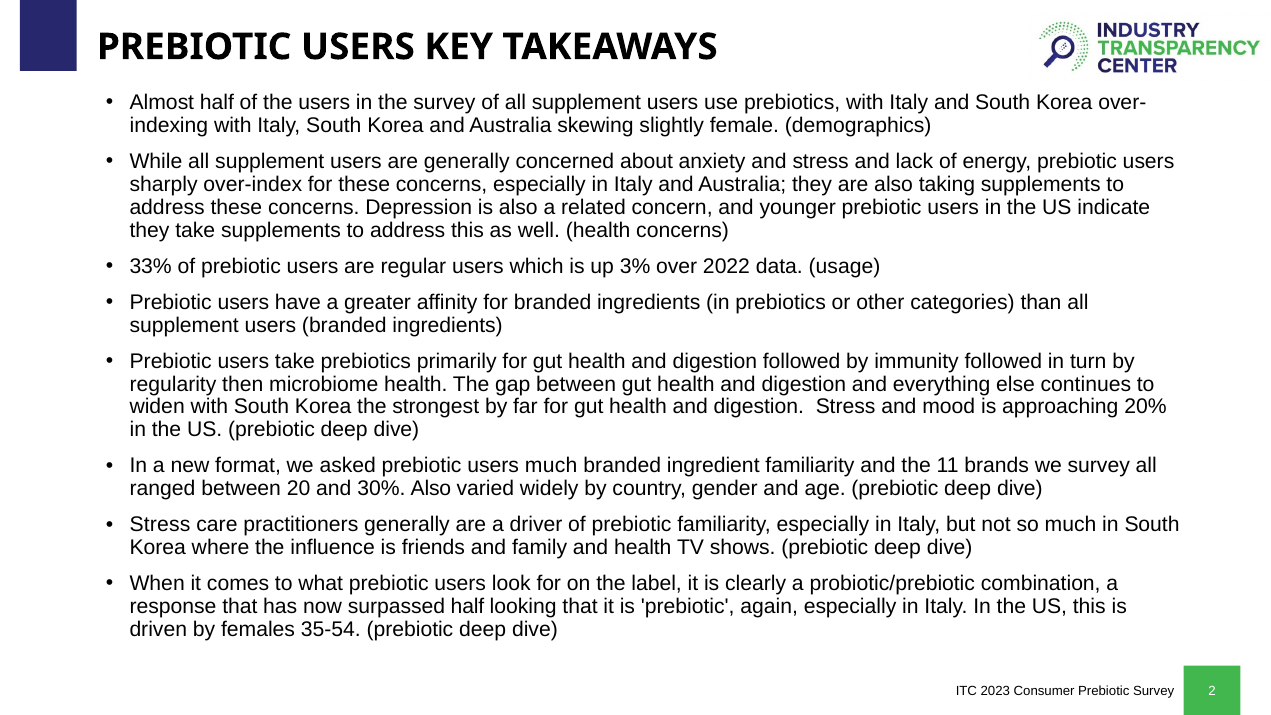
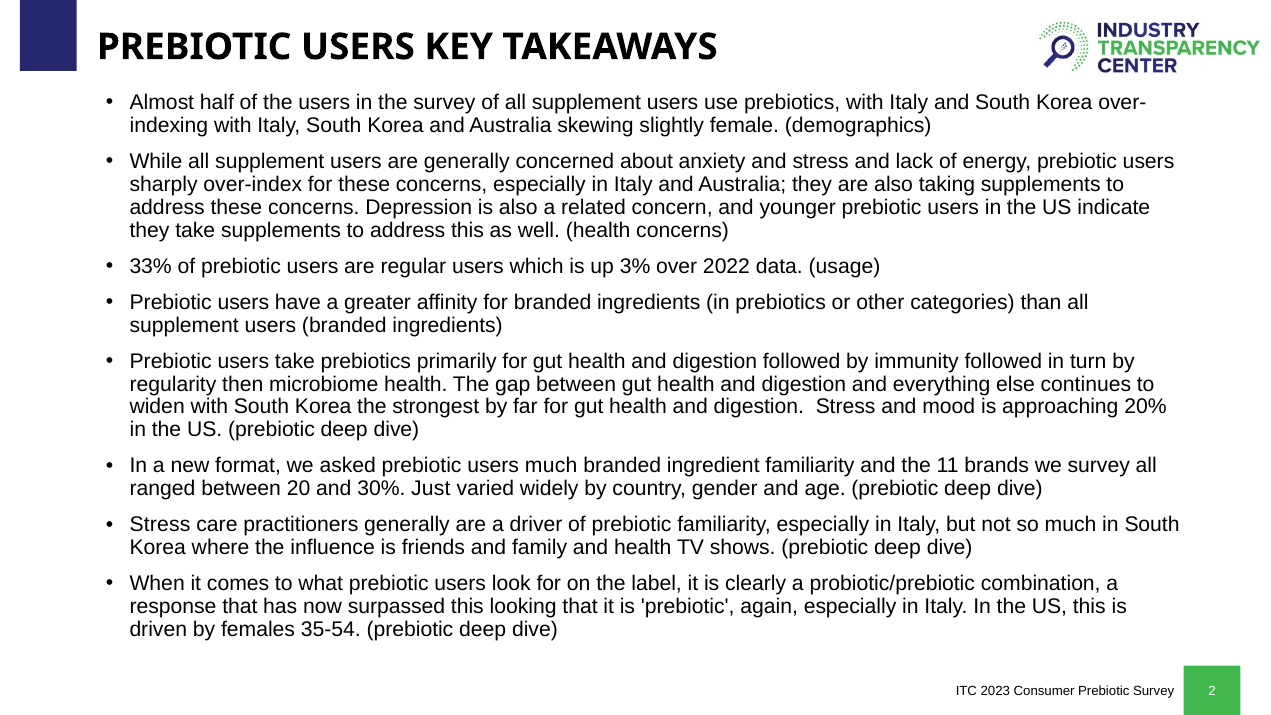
30% Also: Also -> Just
surpassed half: half -> this
